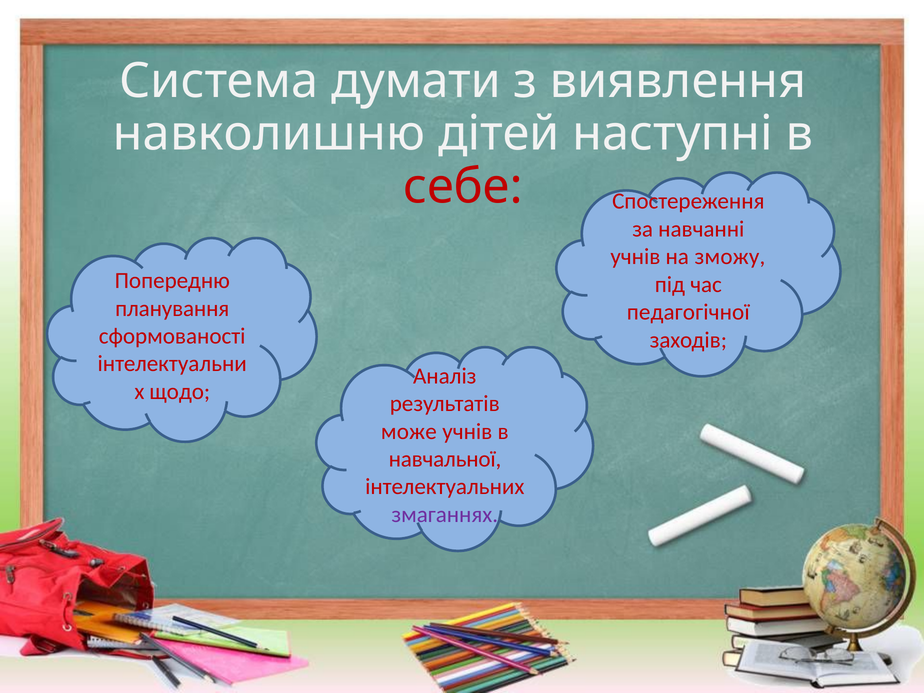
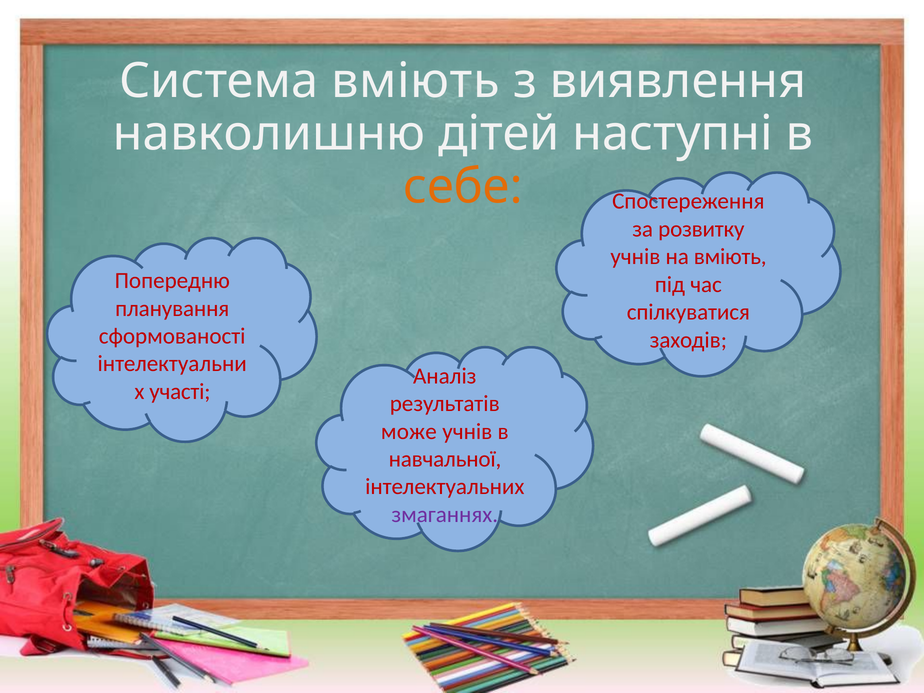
Система думати: думати -> вміють
себе colour: red -> orange
навчанні: навчанні -> розвитку
на зможу: зможу -> вміють
педагогічної: педагогічної -> спілкуватися
щодо: щодо -> участі
